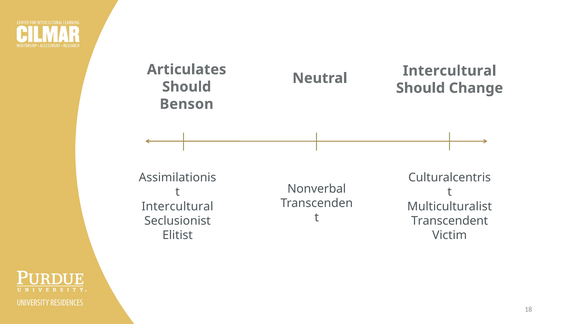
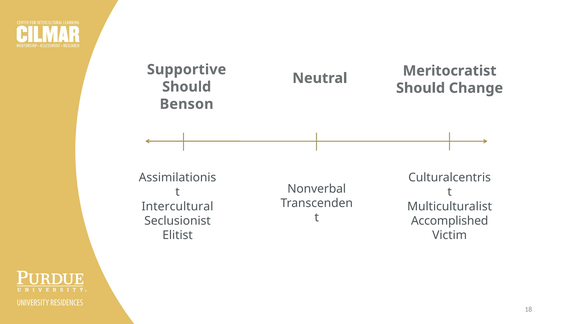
Articulates: Articulates -> Supportive
Intercultural at (450, 71): Intercultural -> Meritocratist
Transcendent: Transcendent -> Accomplished
